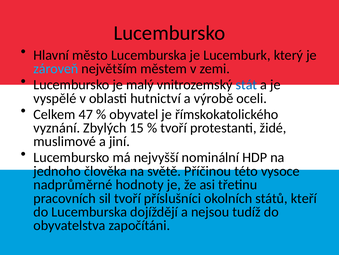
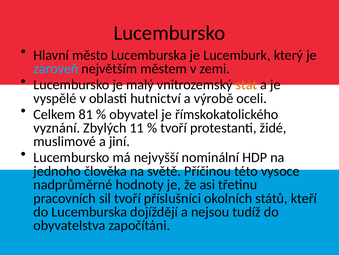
stát colour: blue -> orange
47: 47 -> 81
15: 15 -> 11
